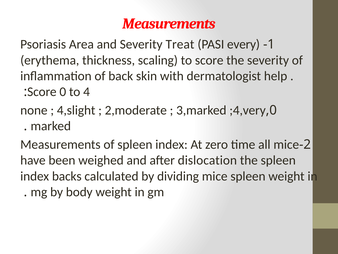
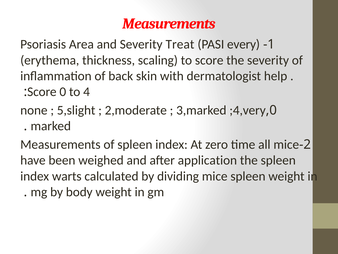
4,slight: 4,slight -> 5,slight
dislocation: dislocation -> application
backs: backs -> warts
